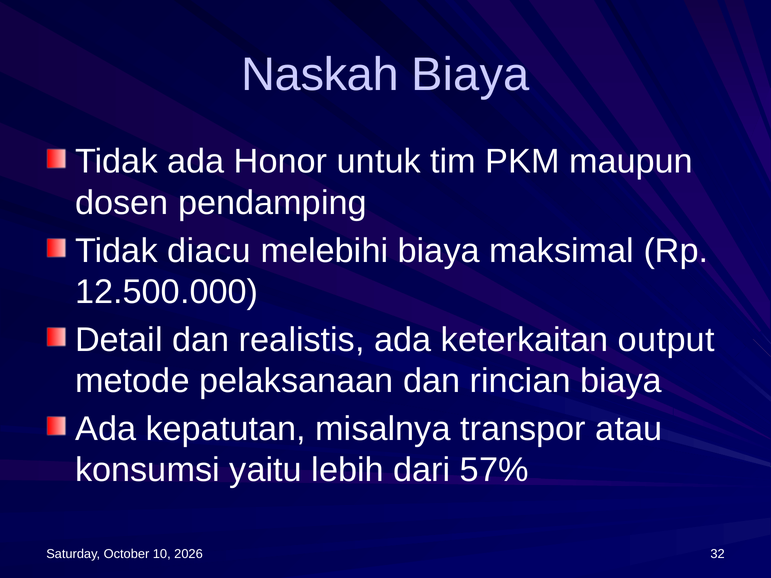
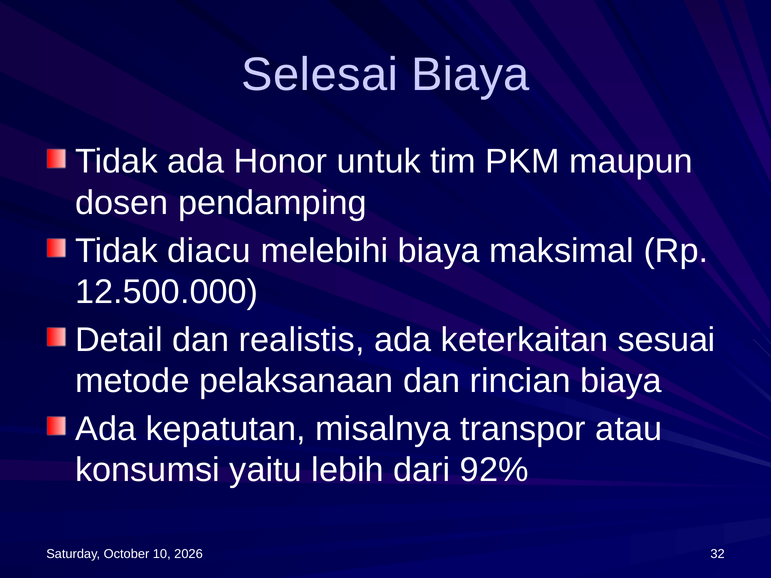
Naskah: Naskah -> Selesai
output: output -> sesuai
57%: 57% -> 92%
